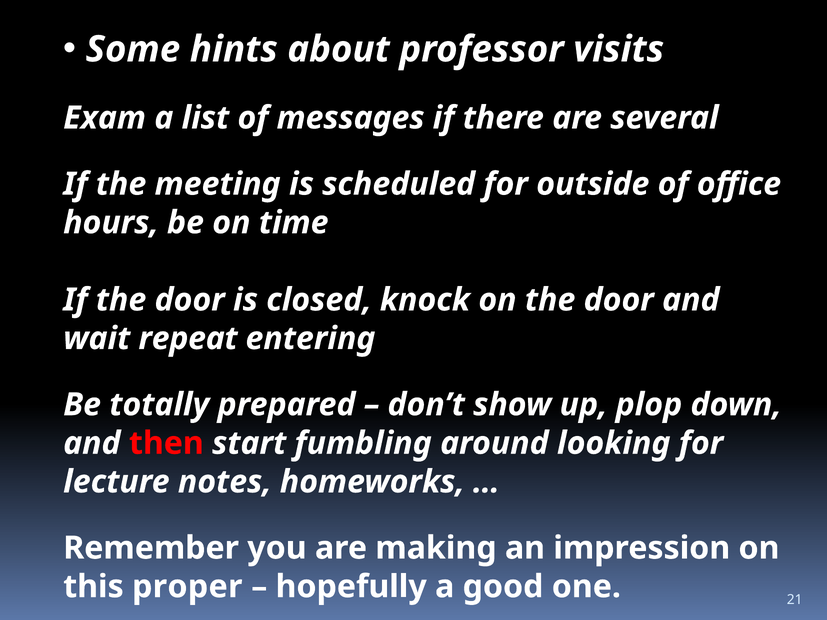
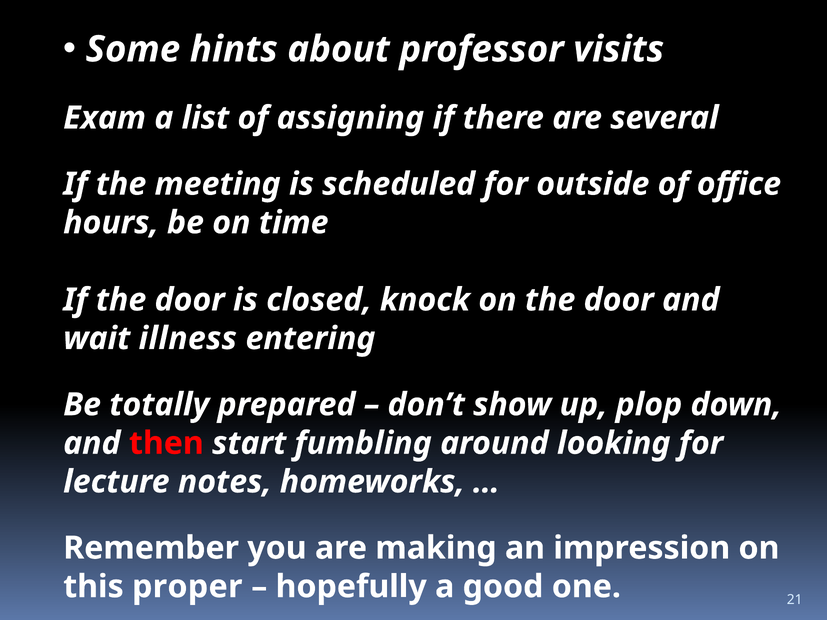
messages: messages -> assigning
repeat: repeat -> illness
